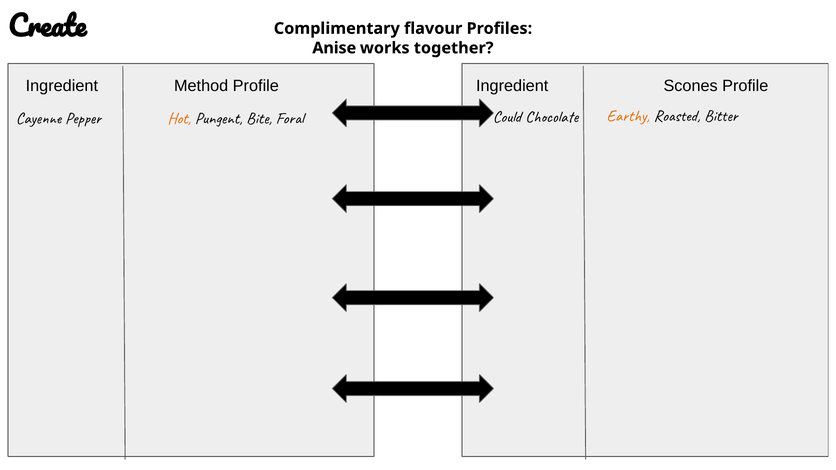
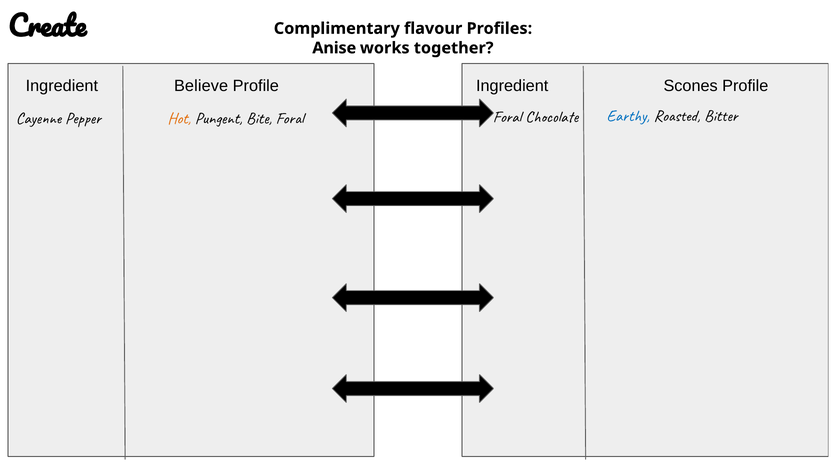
Method: Method -> Believe
Could at (507, 117): Could -> Foral
Earthy colour: orange -> blue
